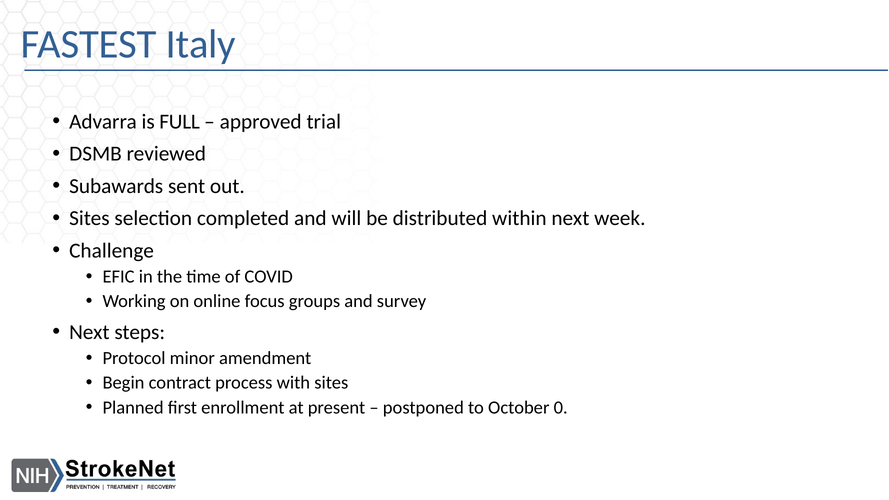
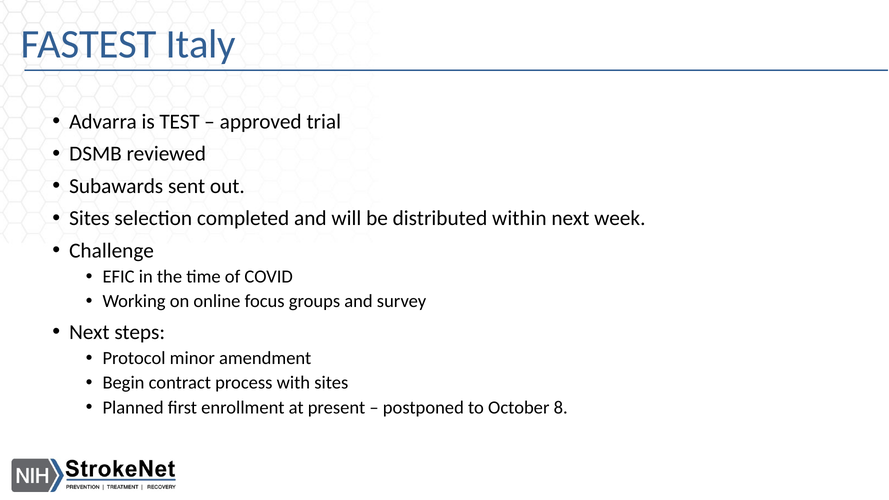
FULL: FULL -> TEST
0: 0 -> 8
